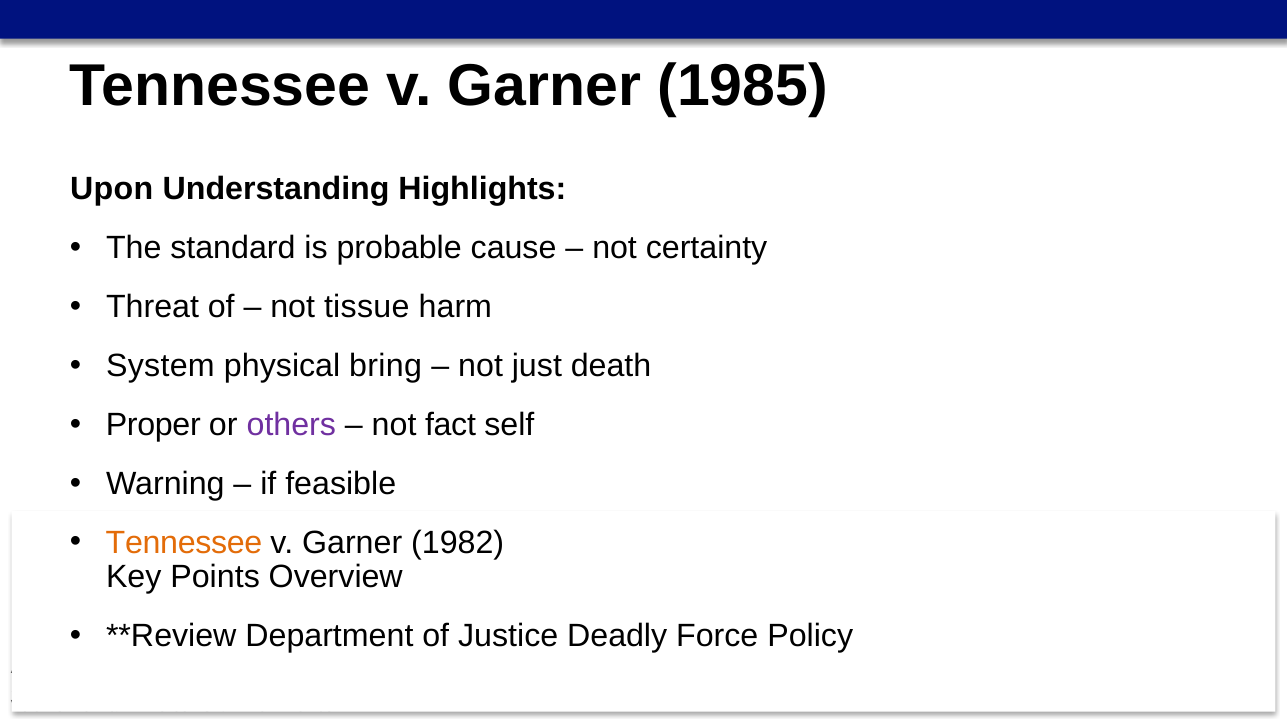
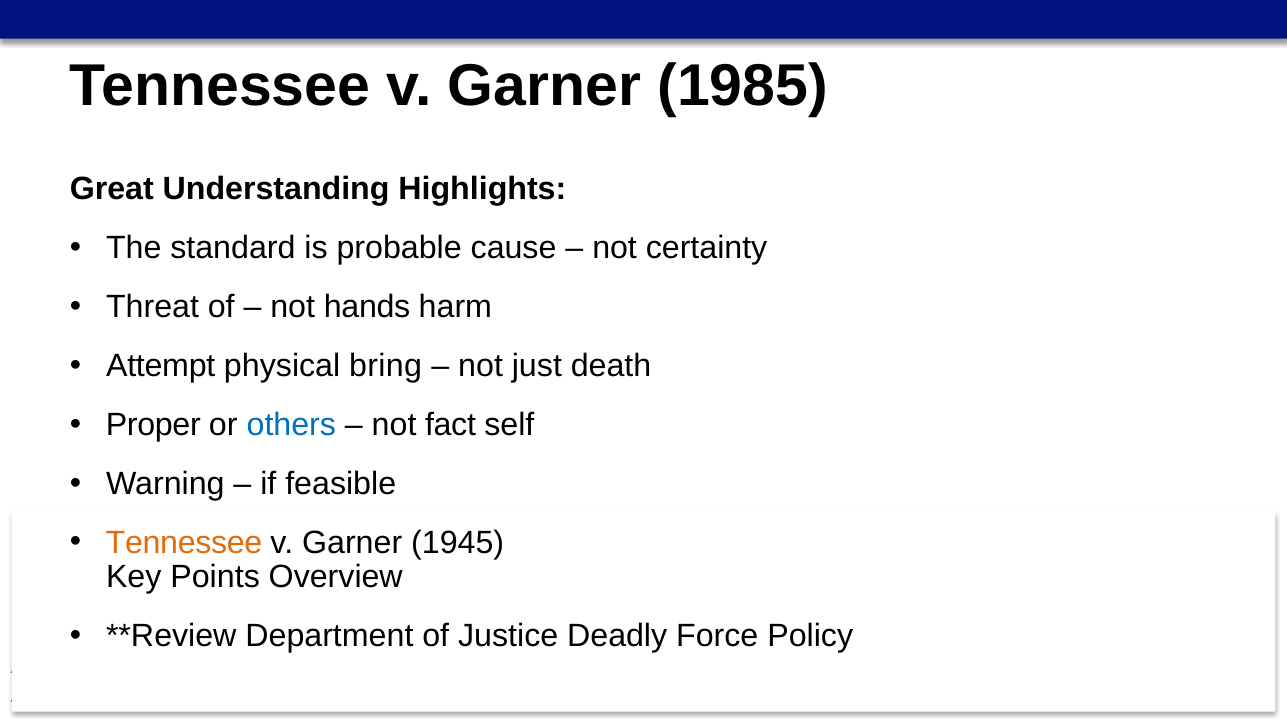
Upon: Upon -> Great
tissue: tissue -> hands
System: System -> Attempt
others colour: purple -> blue
1982: 1982 -> 1945
